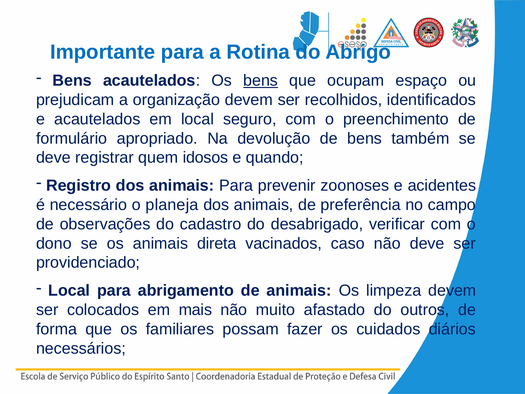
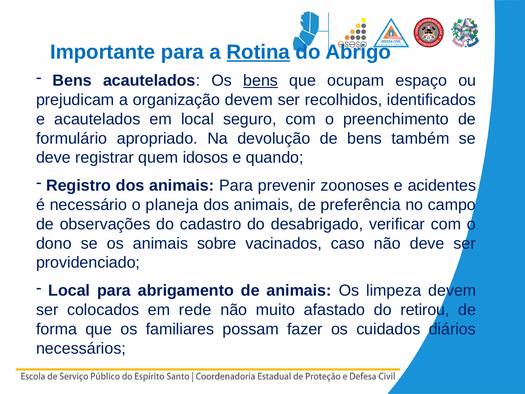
Rotina underline: none -> present
direta: direta -> sobre
mais: mais -> rede
outros: outros -> retirou
